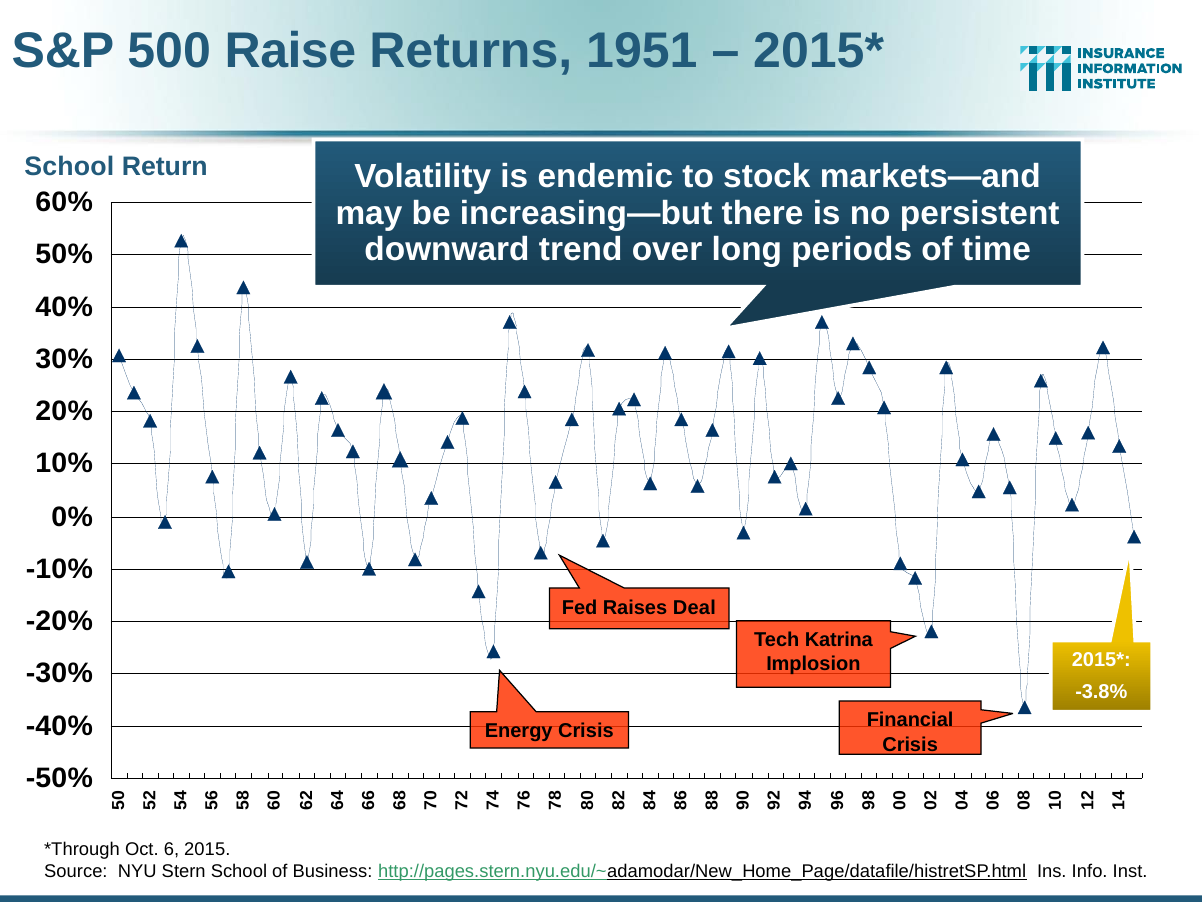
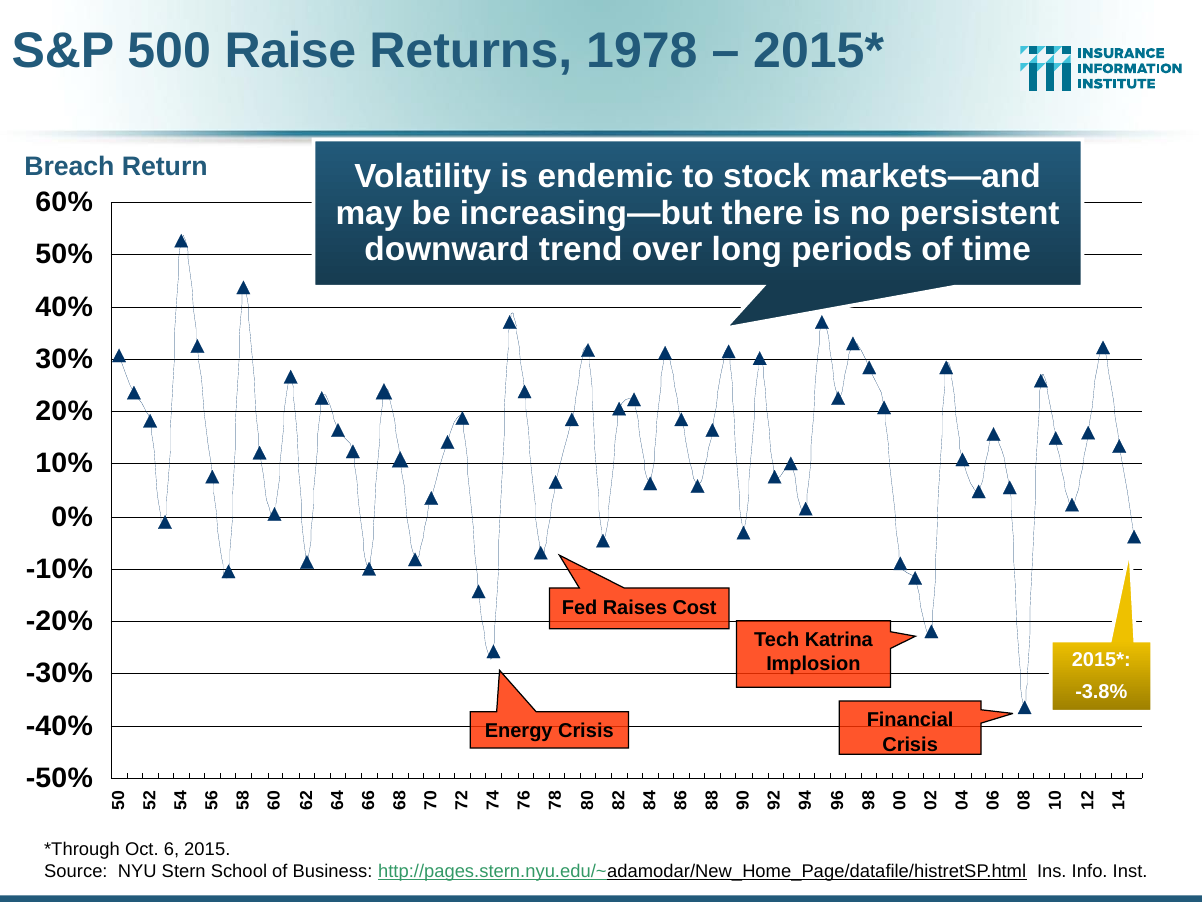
1951: 1951 -> 1978
School at (69, 166): School -> Breach
Deal: Deal -> Cost
